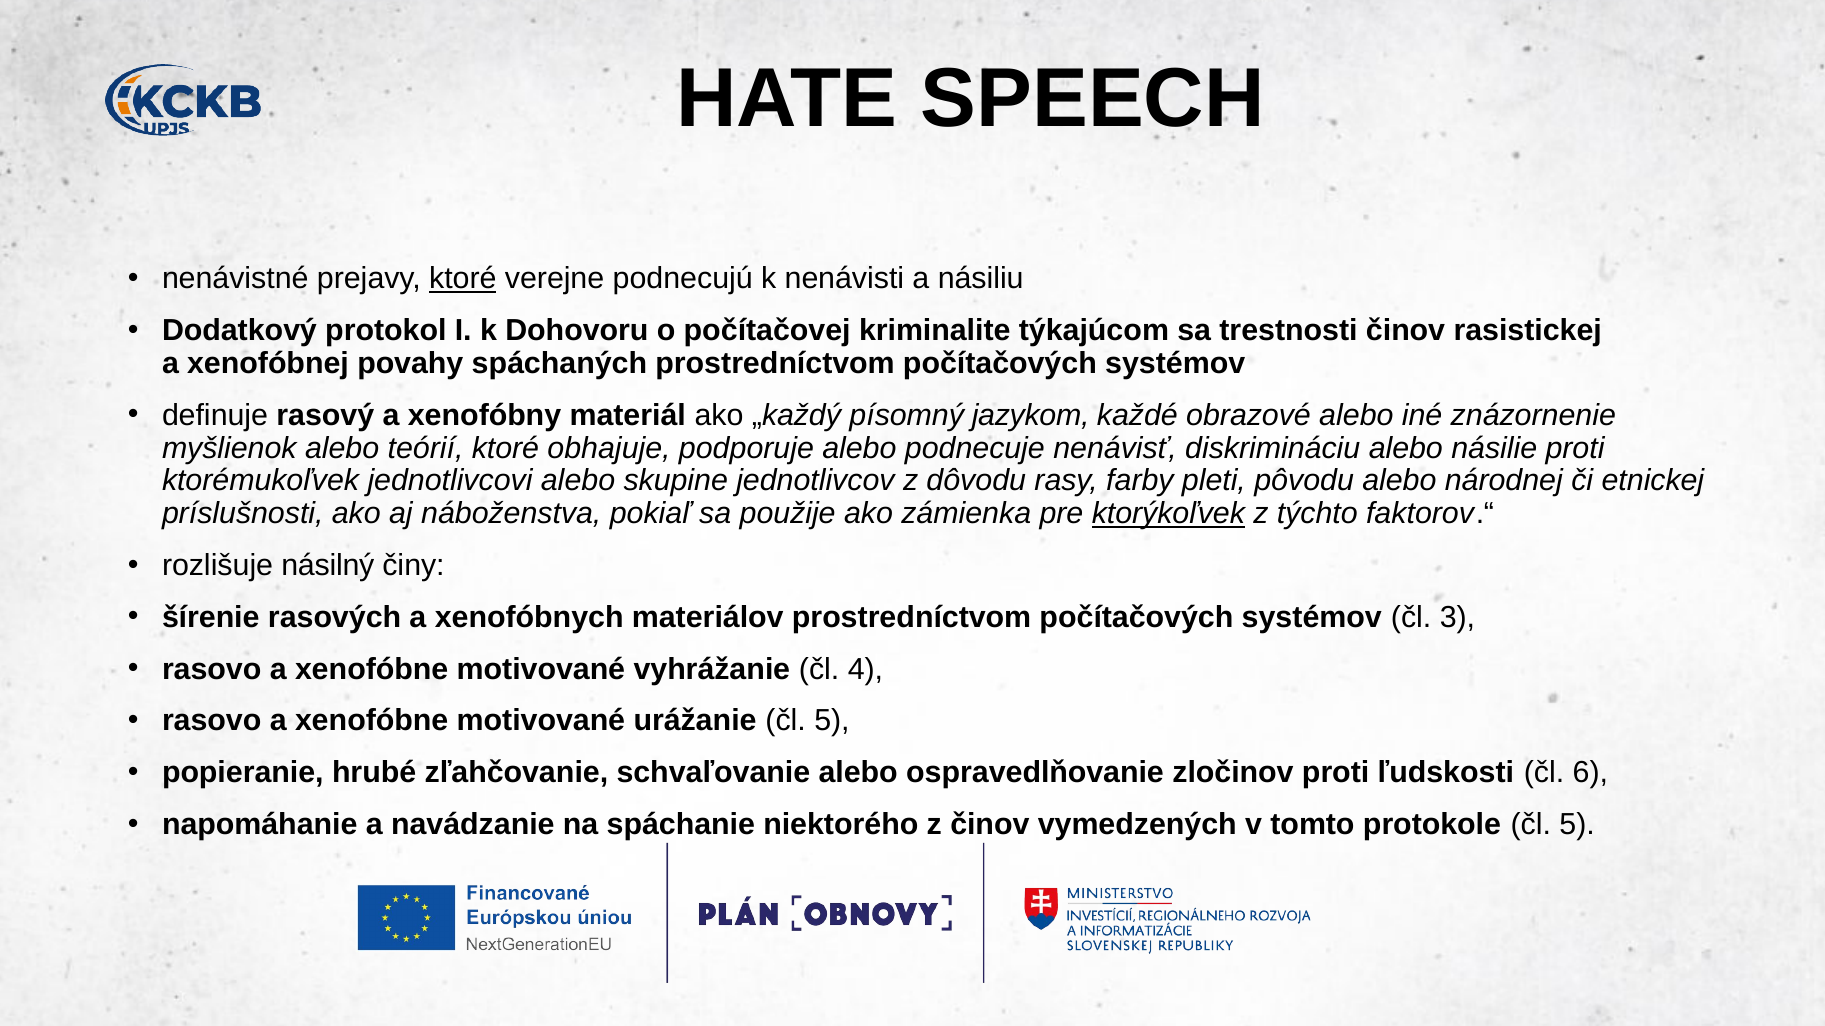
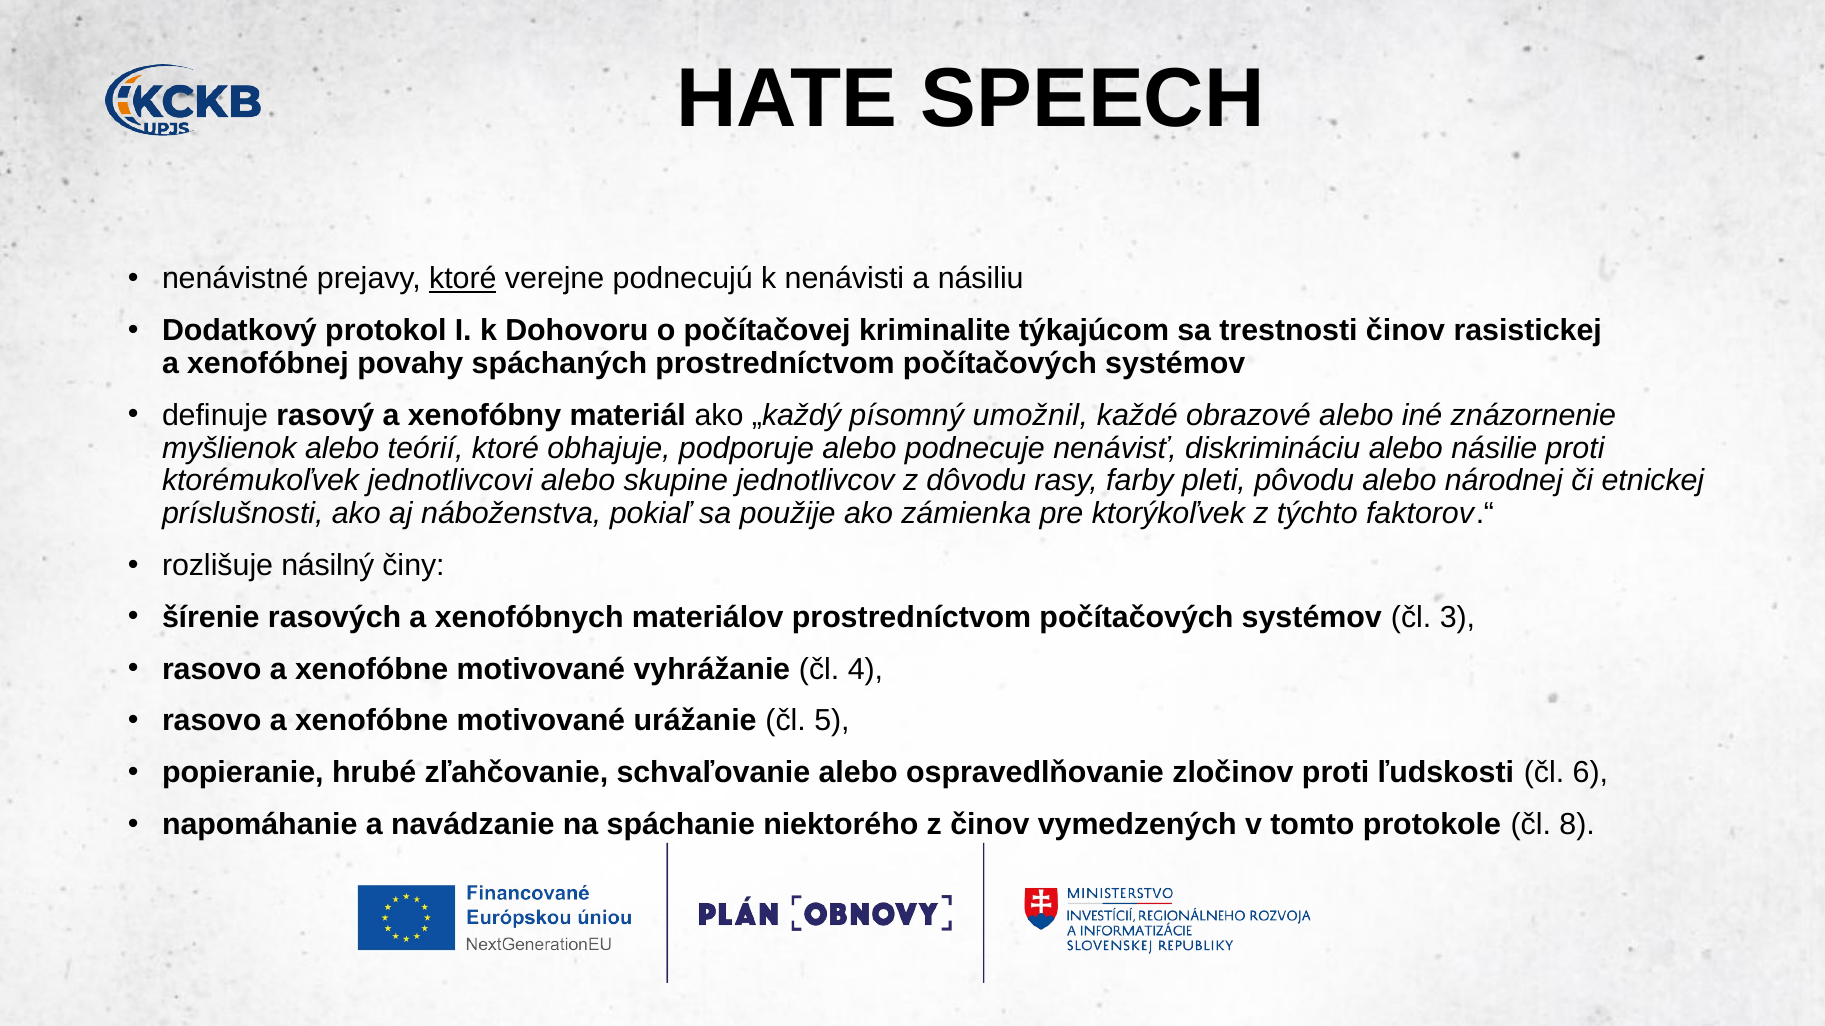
jazykom: jazykom -> umožnil
ktorýkoľvek underline: present -> none
protokole čl 5: 5 -> 8
